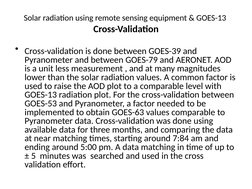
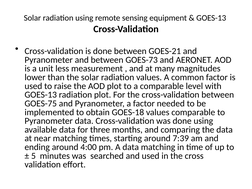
GOES-39: GOES-39 -> GOES-21
GOES-79: GOES-79 -> GOES-73
GOES-53: GOES-53 -> GOES-75
GOES-63: GOES-63 -> GOES-18
7:84: 7:84 -> 7:39
5:00: 5:00 -> 4:00
